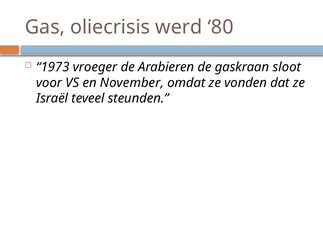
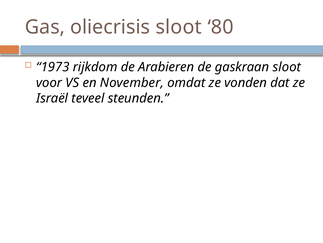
oliecrisis werd: werd -> sloot
vroeger: vroeger -> rijkdom
